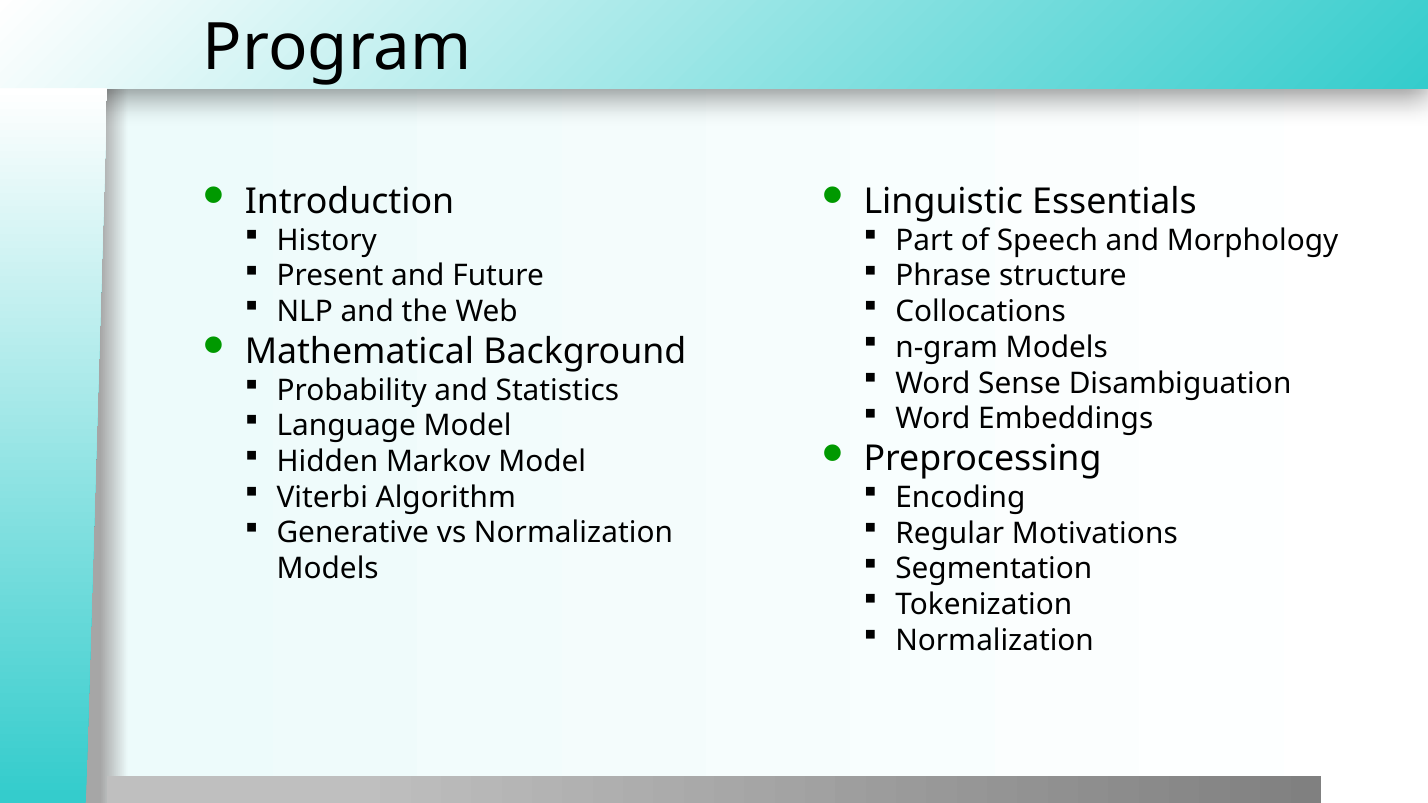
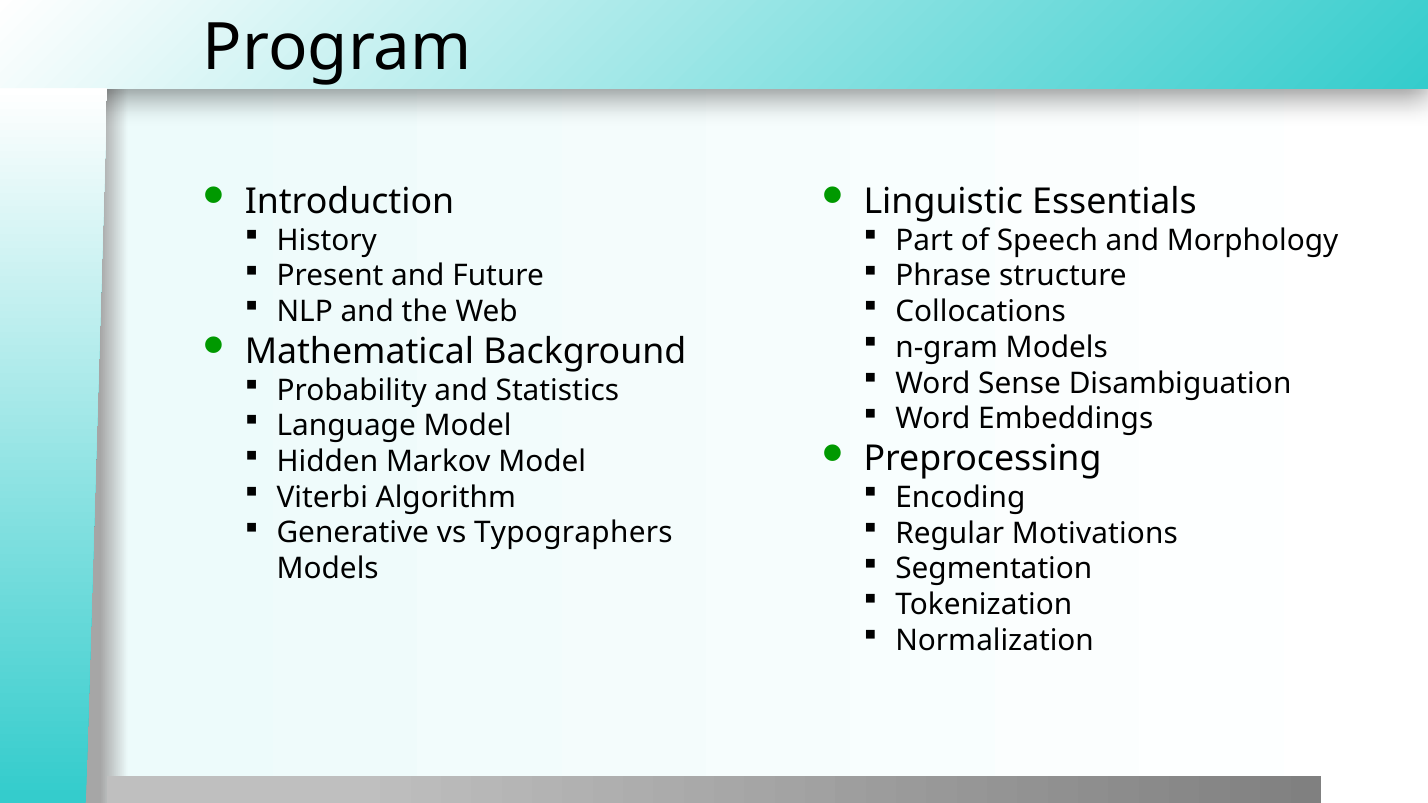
vs Normalization: Normalization -> Typographers
